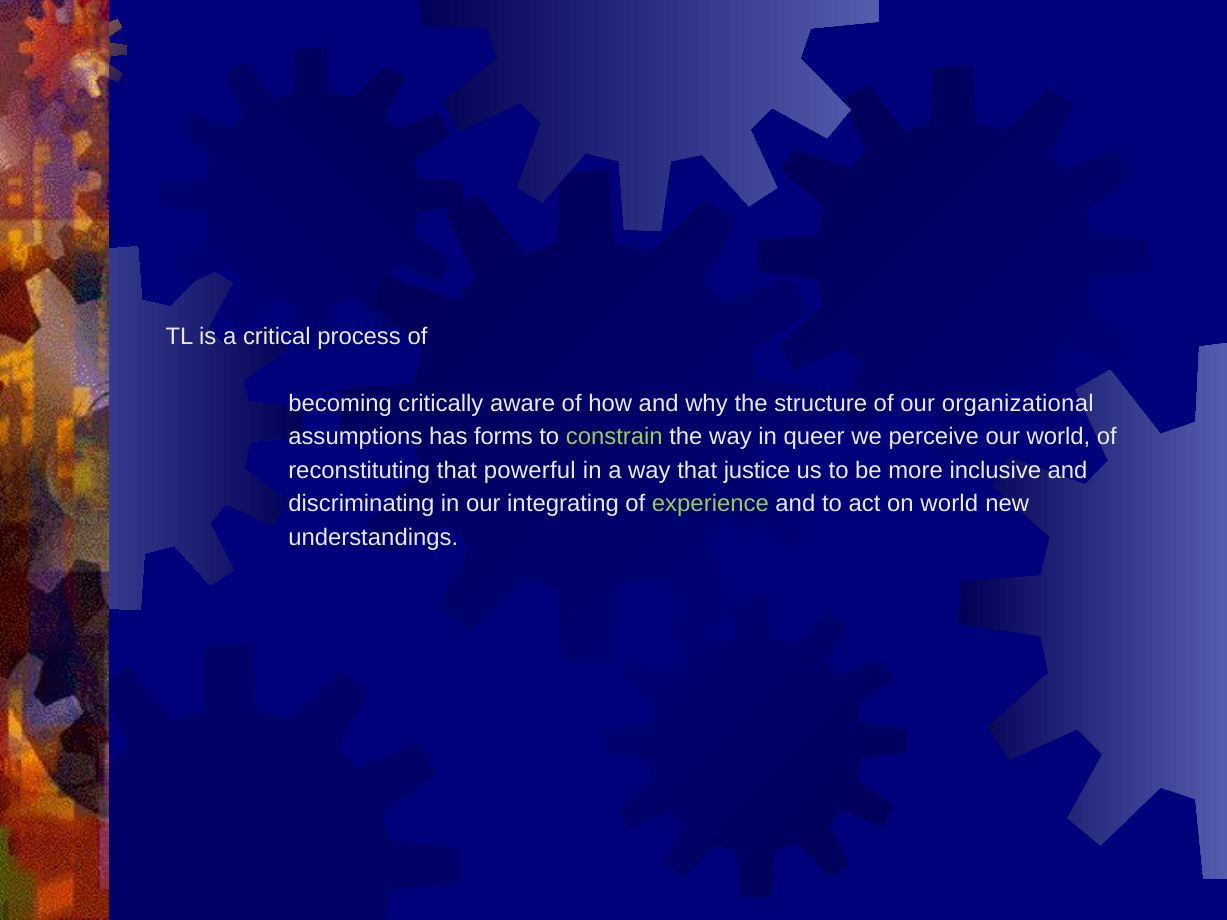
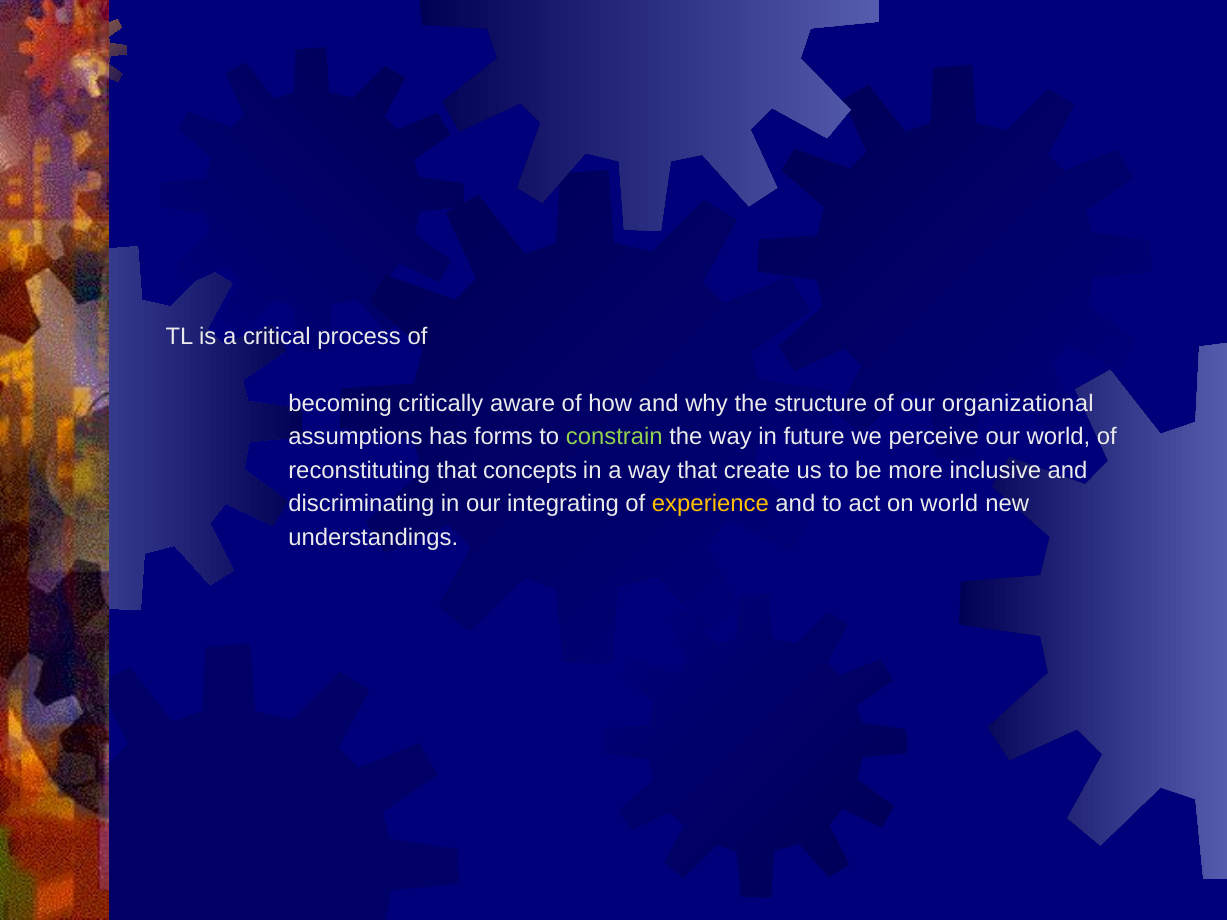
queer: queer -> future
powerful: powerful -> concepts
justice: justice -> create
experience colour: light green -> yellow
